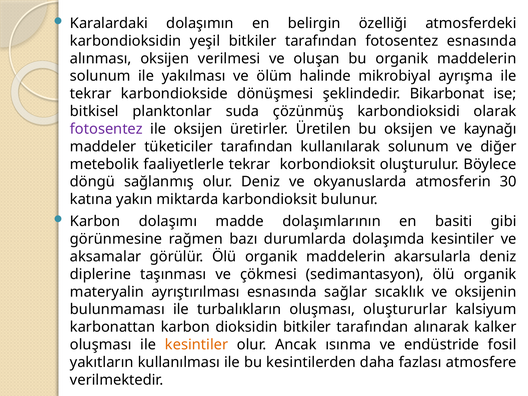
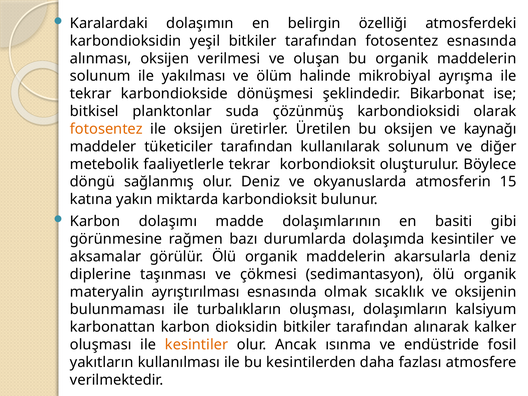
fotosentez at (106, 129) colour: purple -> orange
30: 30 -> 15
sağlar: sağlar -> olmak
oluştururlar: oluştururlar -> dolaşımların
